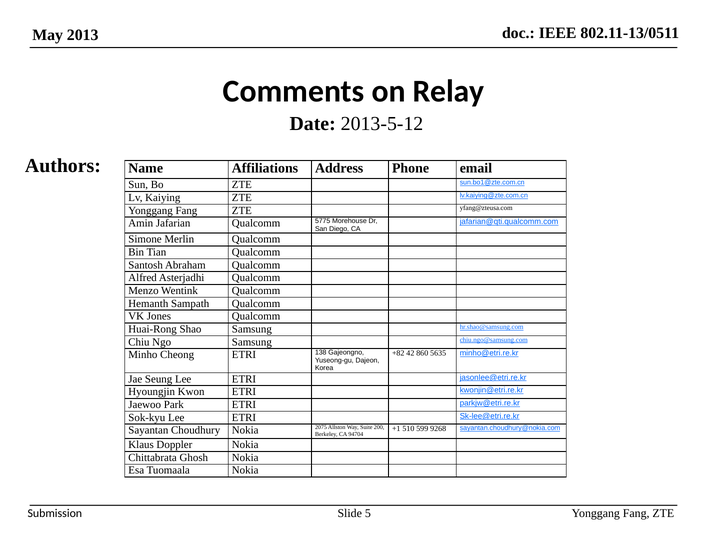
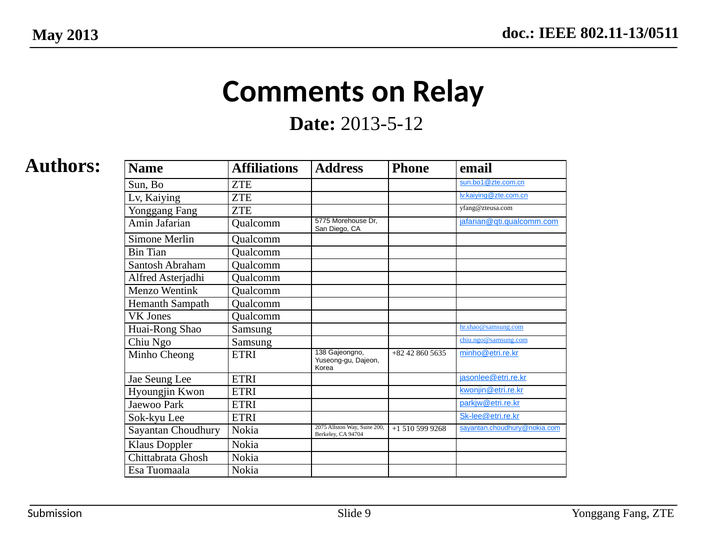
5: 5 -> 9
